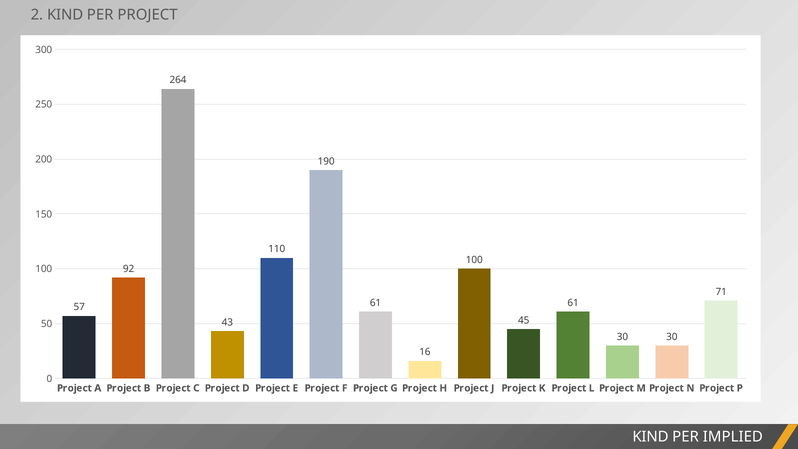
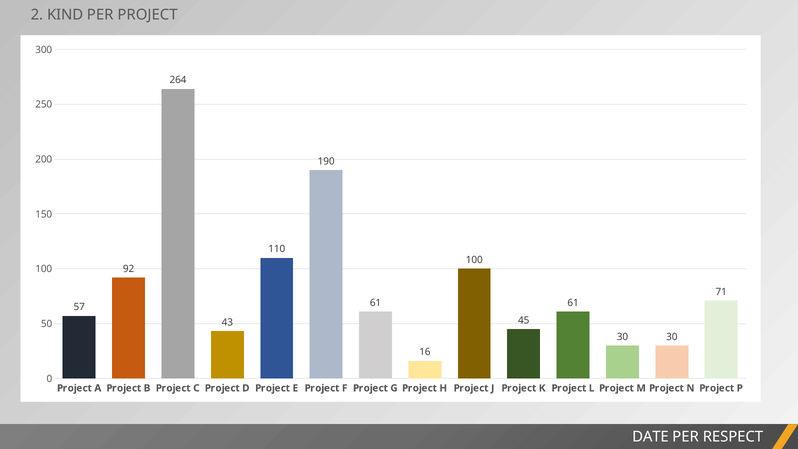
KIND at (650, 437): KIND -> DATE
IMPLIED: IMPLIED -> RESPECT
